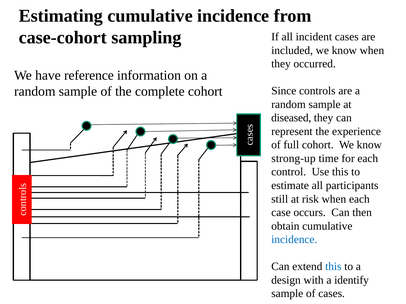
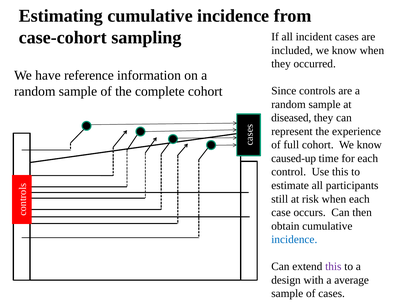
strong-up: strong-up -> caused-up
this at (333, 267) colour: blue -> purple
identify: identify -> average
